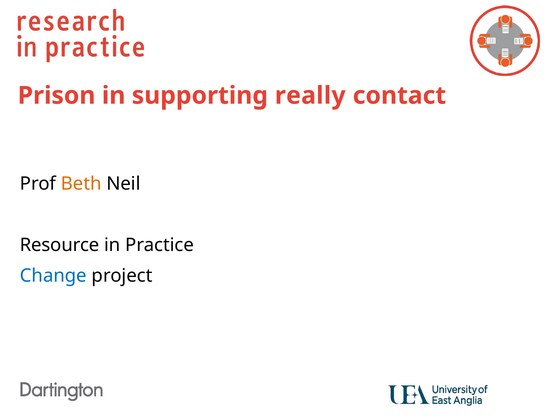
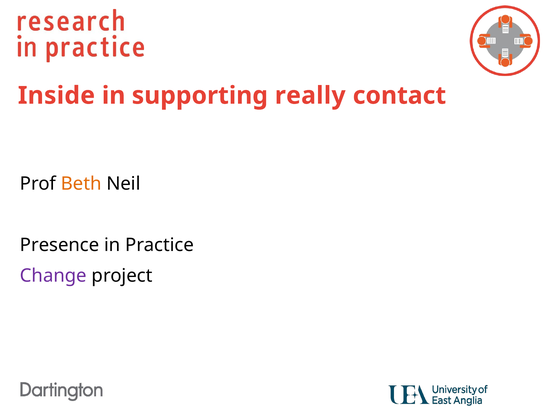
Prison: Prison -> Inside
Resource: Resource -> Presence
Change colour: blue -> purple
